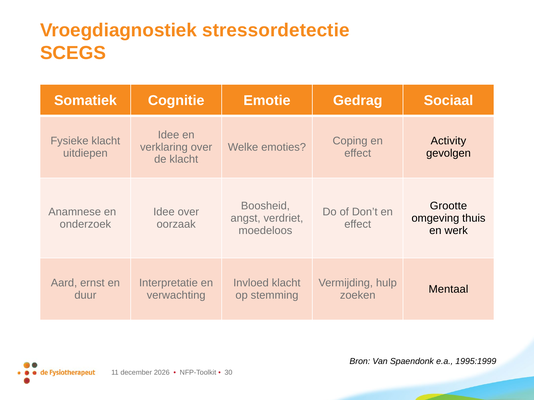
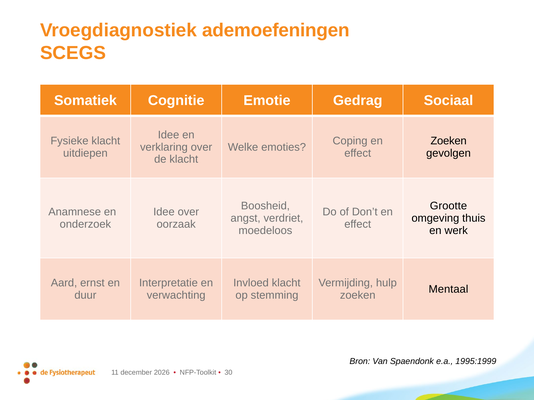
stressordetectie: stressordetectie -> ademoefeningen
Activity at (448, 141): Activity -> Zoeken
